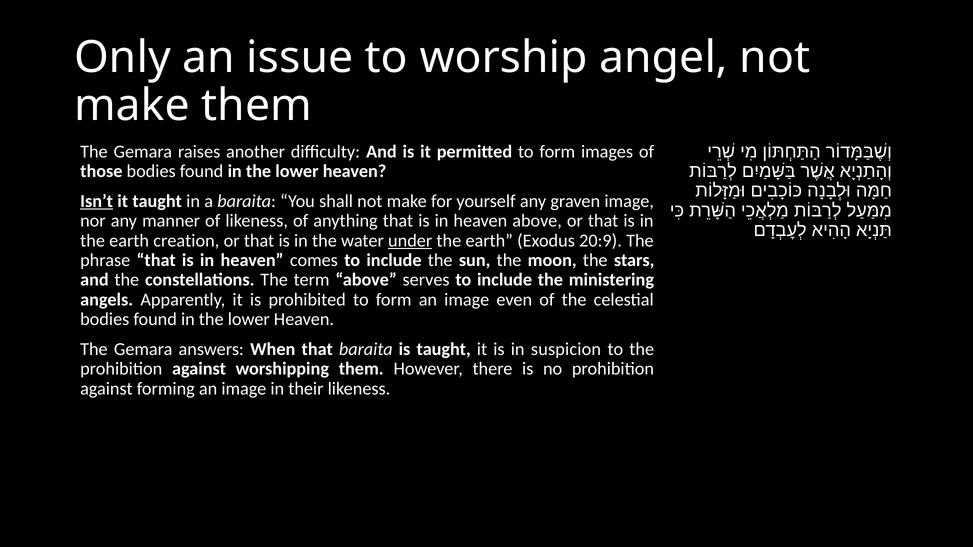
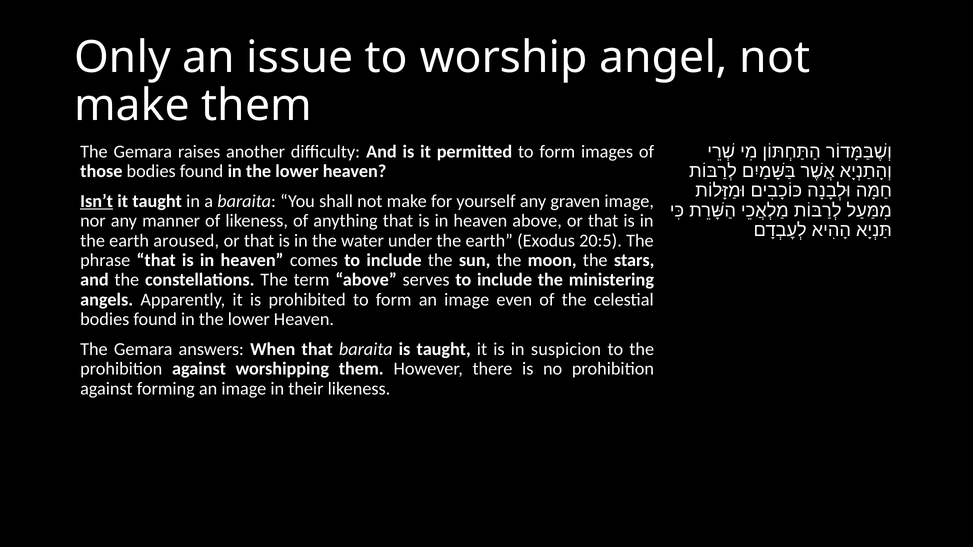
creation: creation -> aroused
under underline: present -> none
20:9: 20:9 -> 20:5
